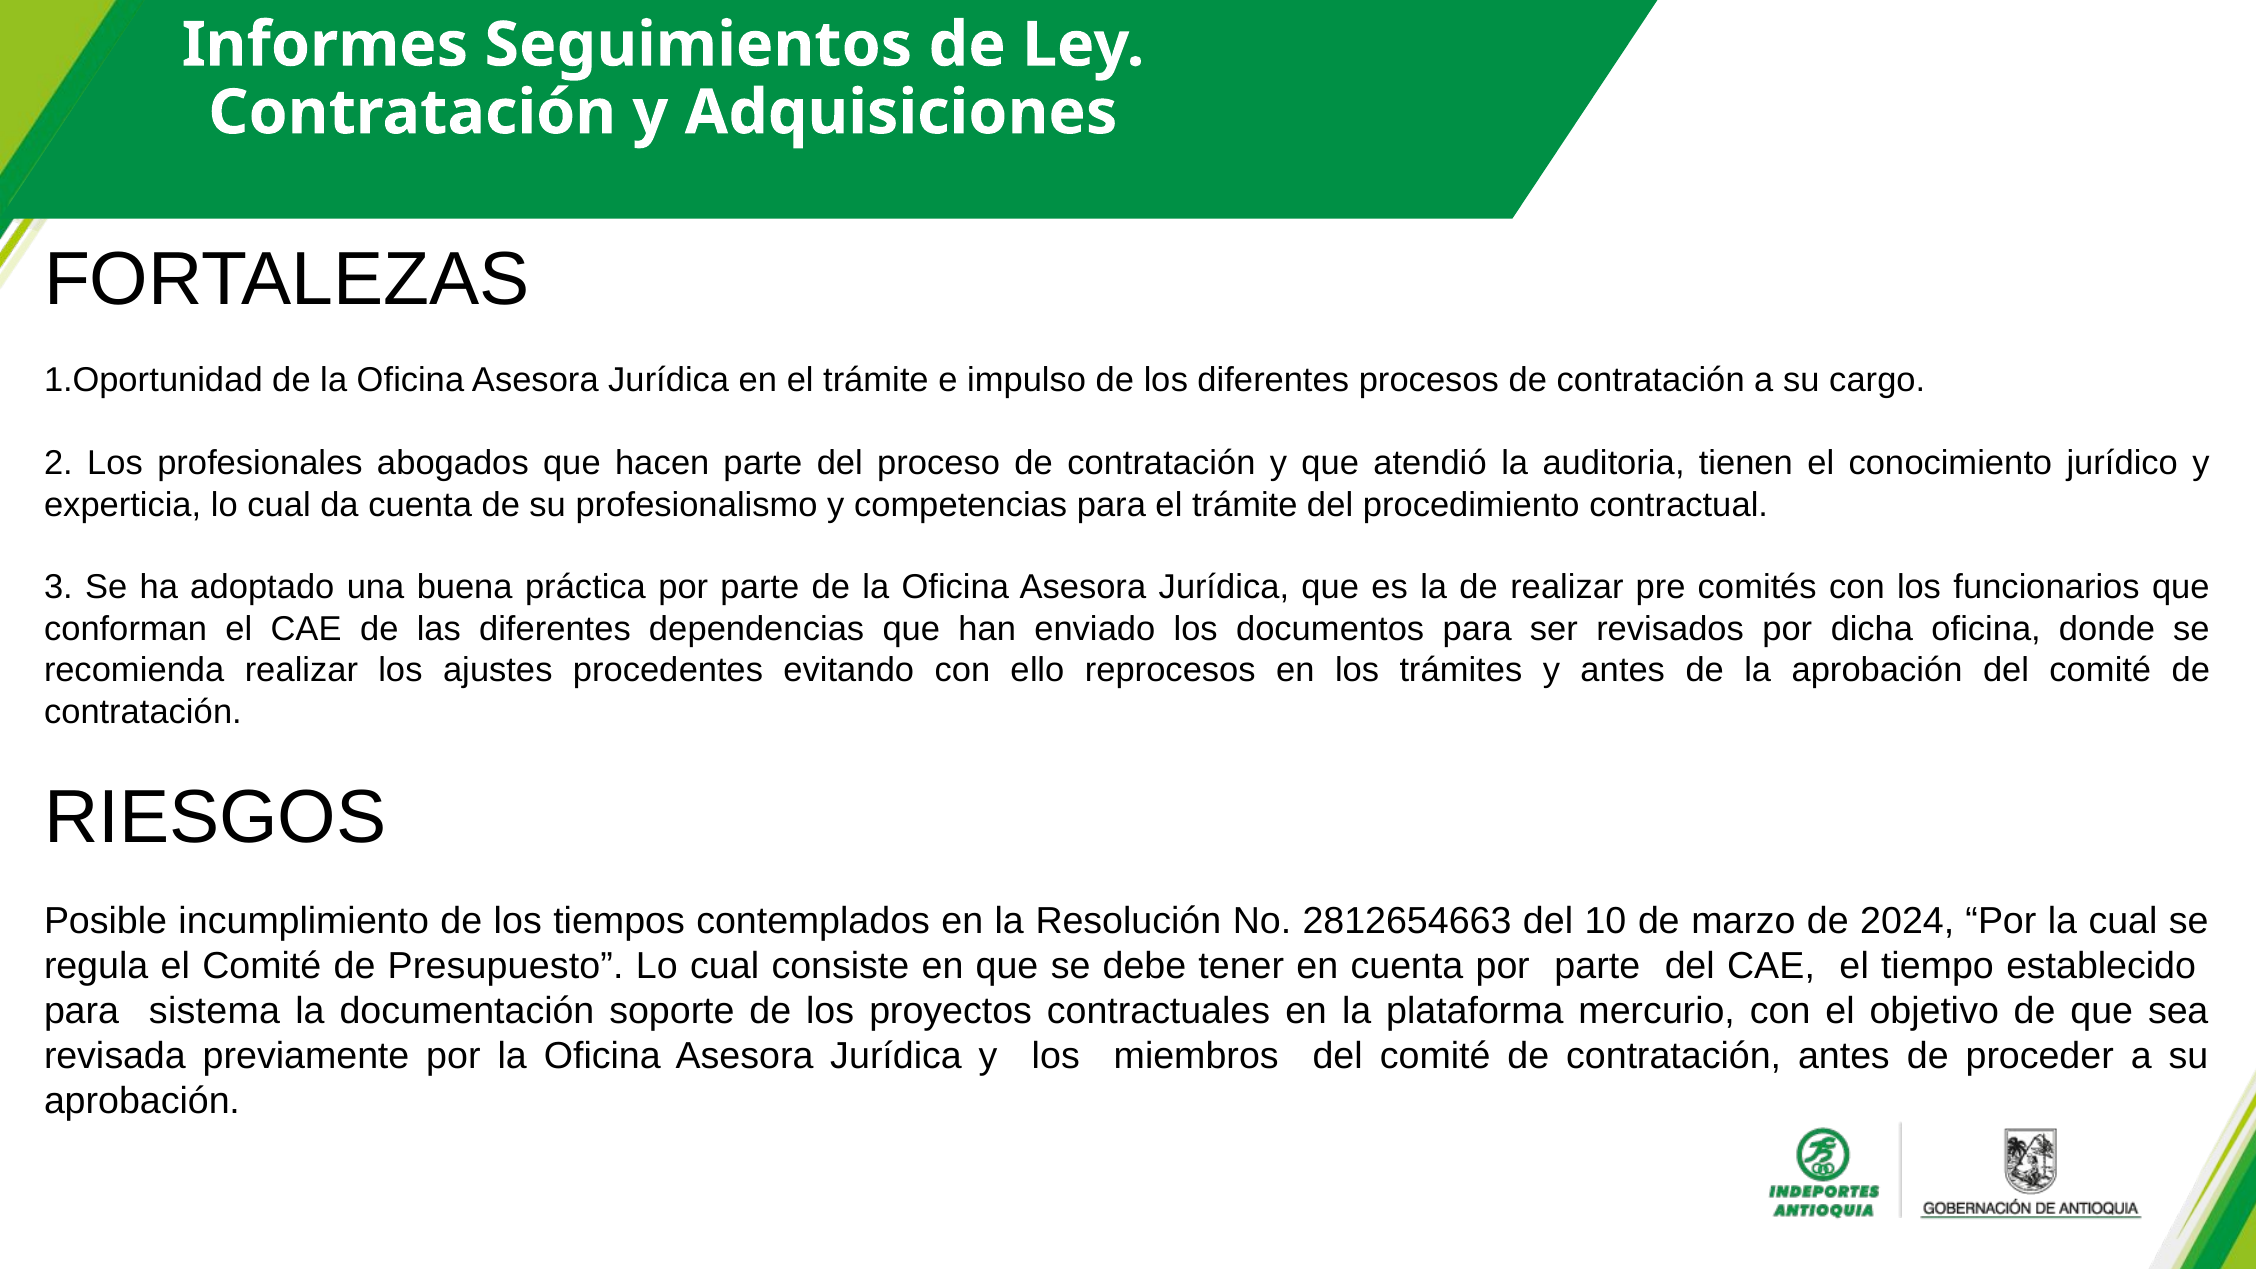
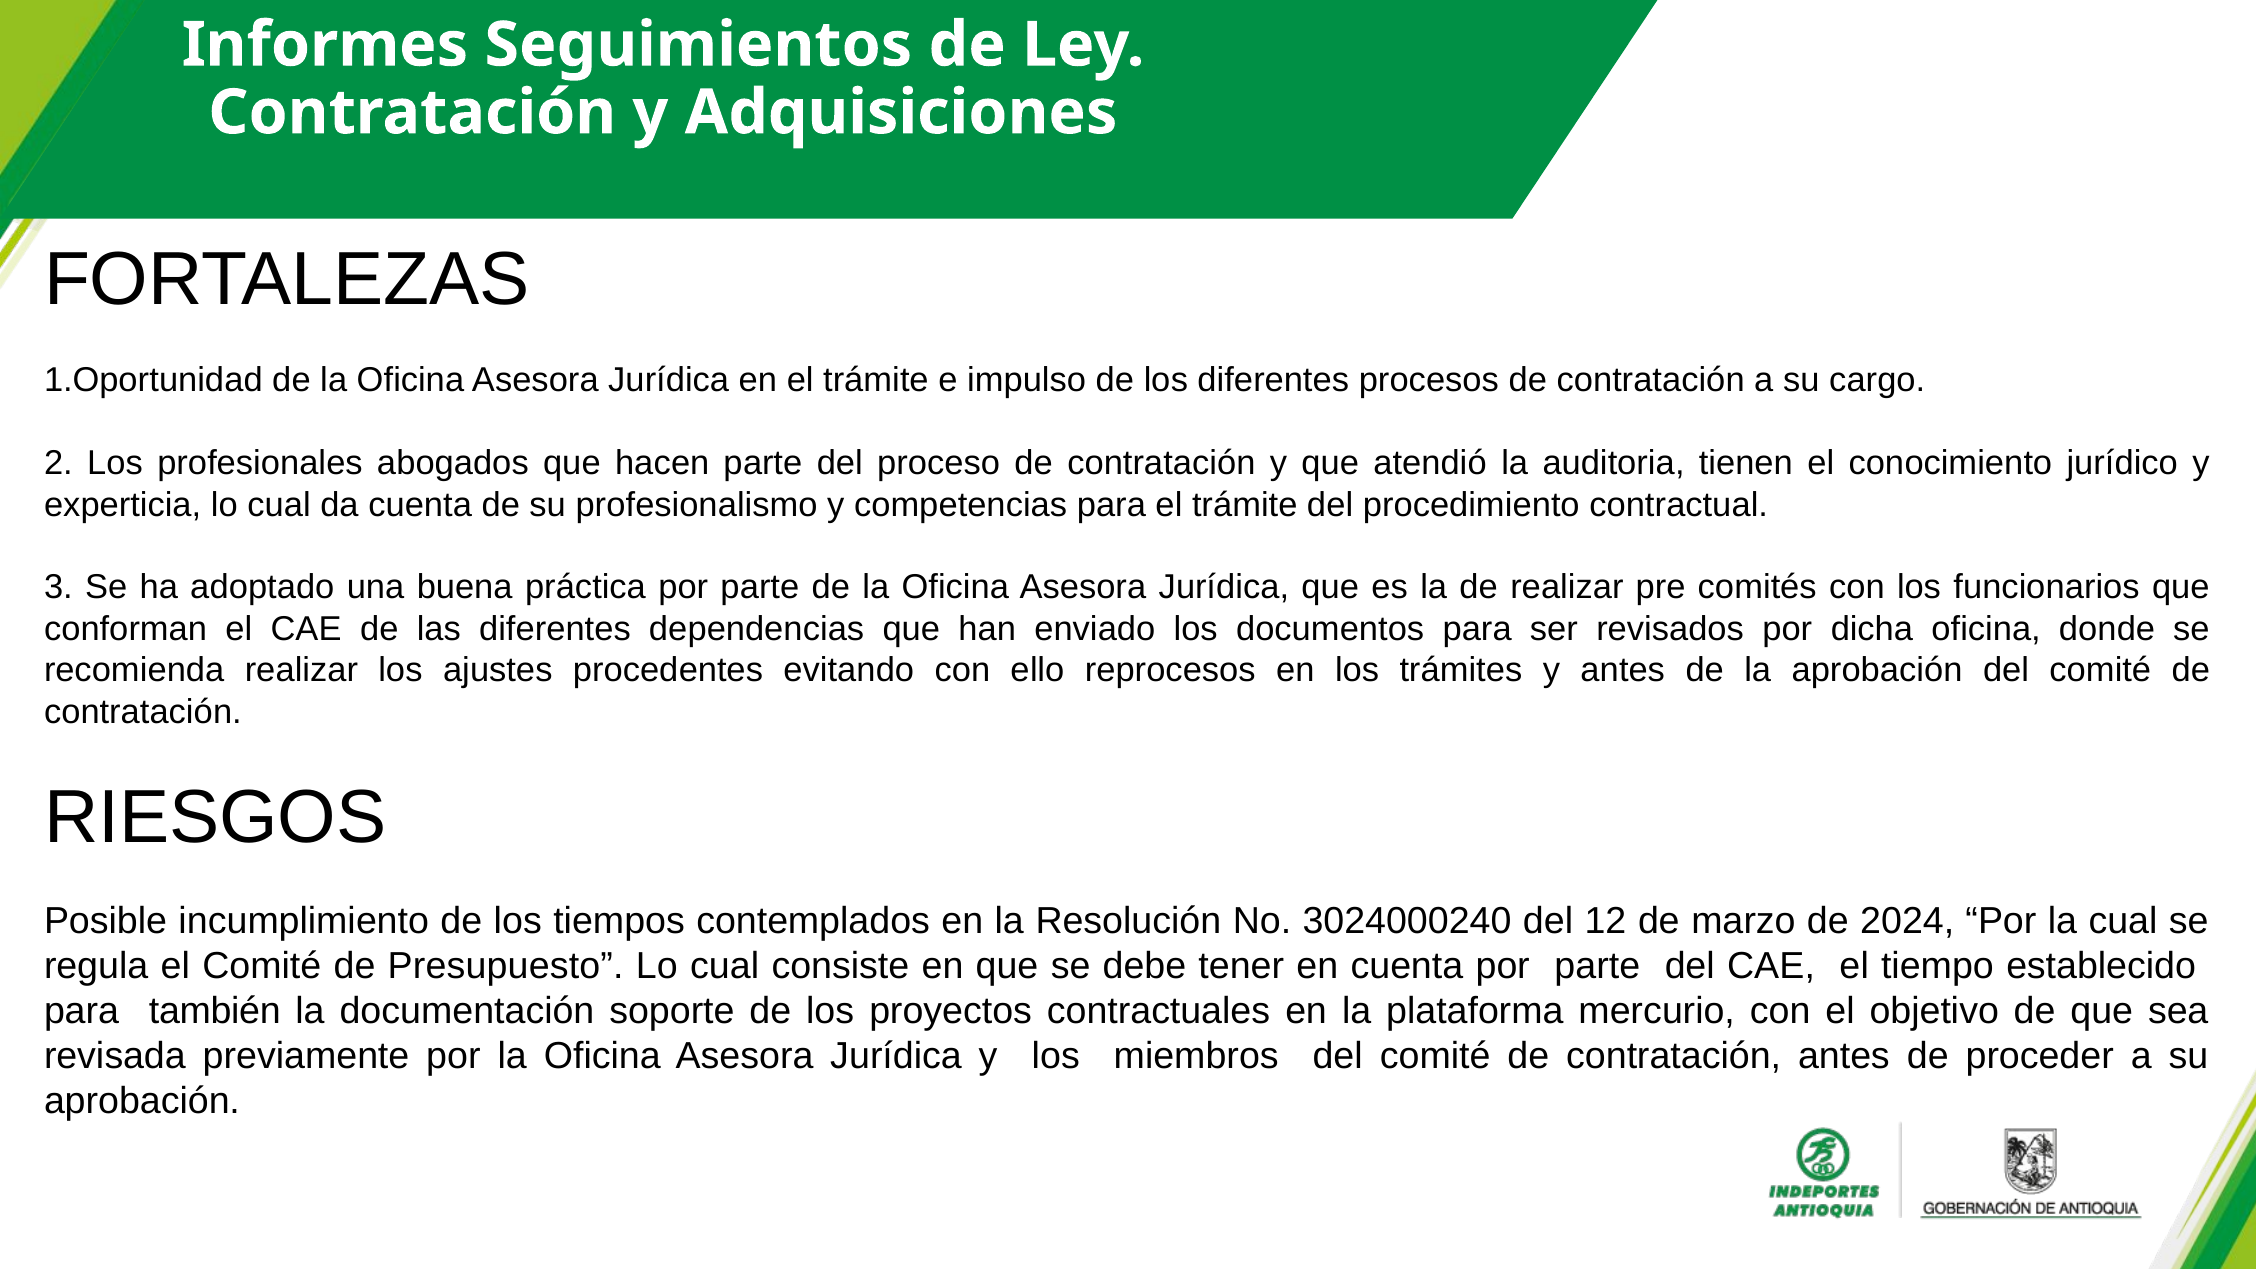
2812654663: 2812654663 -> 3024000240
10: 10 -> 12
sistema: sistema -> también
